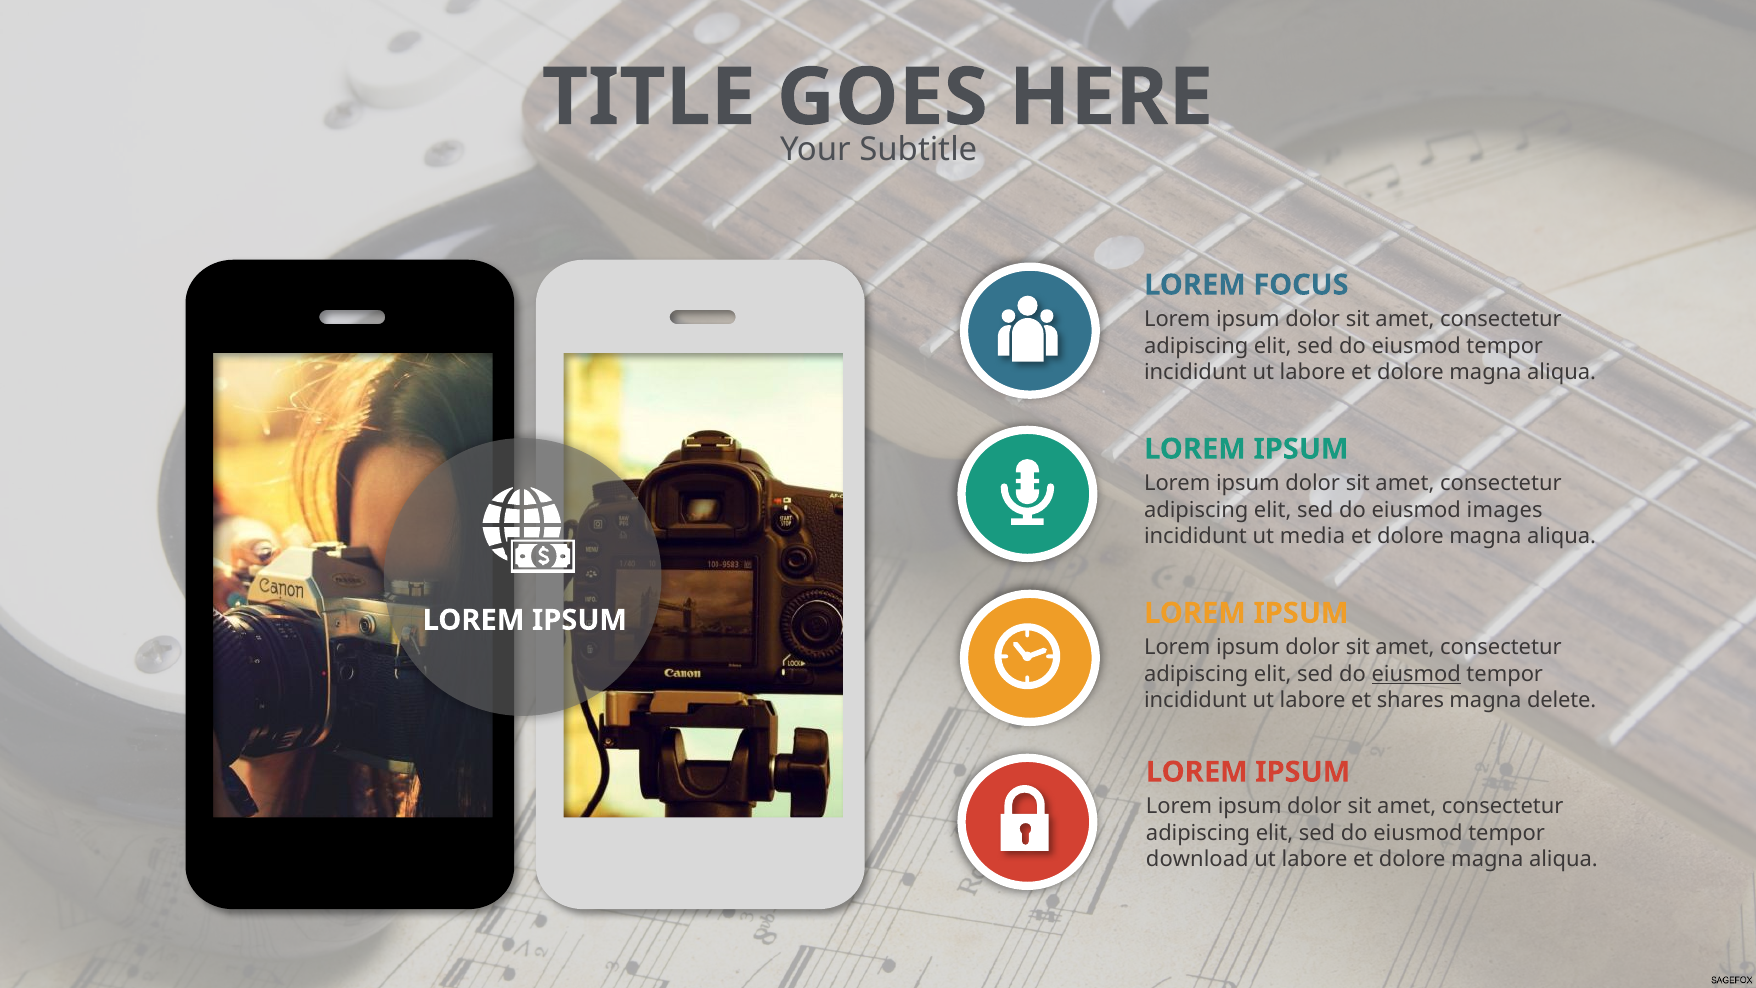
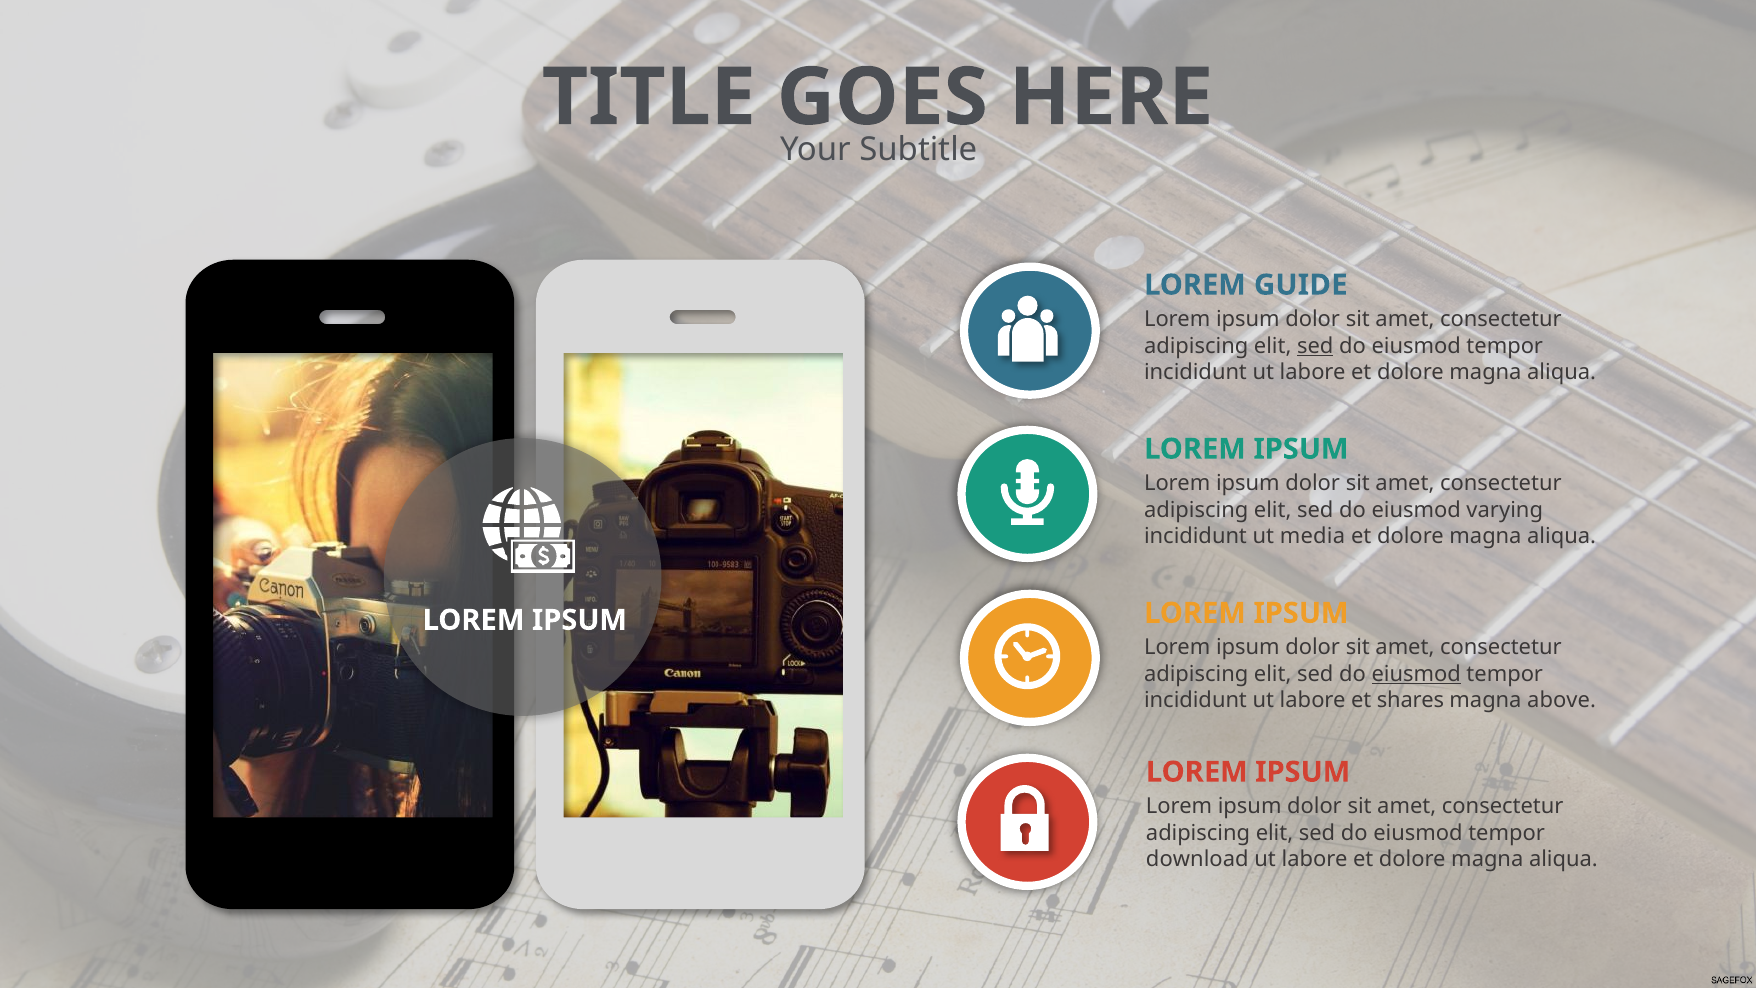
FOCUS: FOCUS -> GUIDE
sed at (1315, 346) underline: none -> present
images: images -> varying
delete: delete -> above
